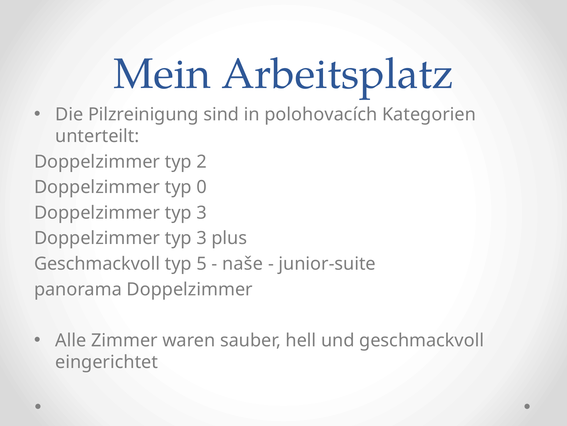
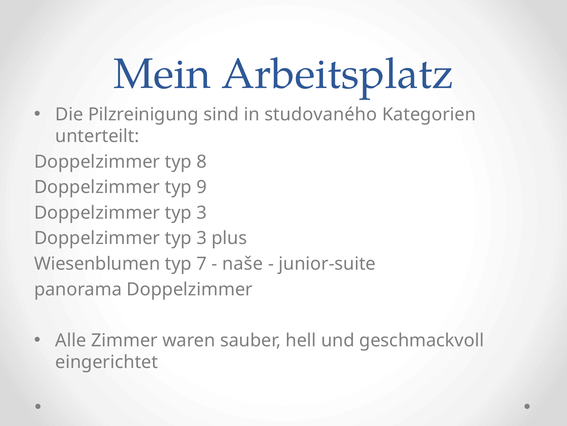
polohovacích: polohovacích -> studovaného
2: 2 -> 8
0: 0 -> 9
Geschmackvoll at (97, 263): Geschmackvoll -> Wiesenblumen
5: 5 -> 7
